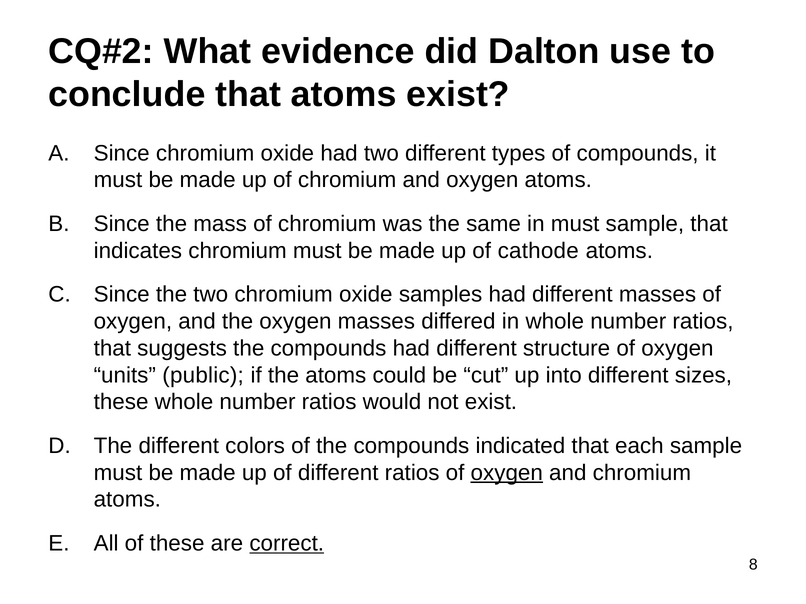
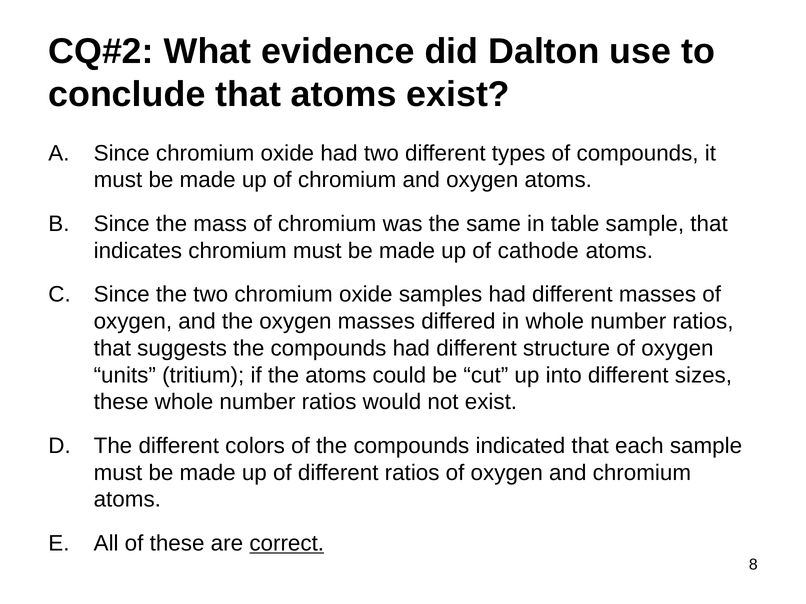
in must: must -> table
public: public -> tritium
oxygen at (507, 473) underline: present -> none
